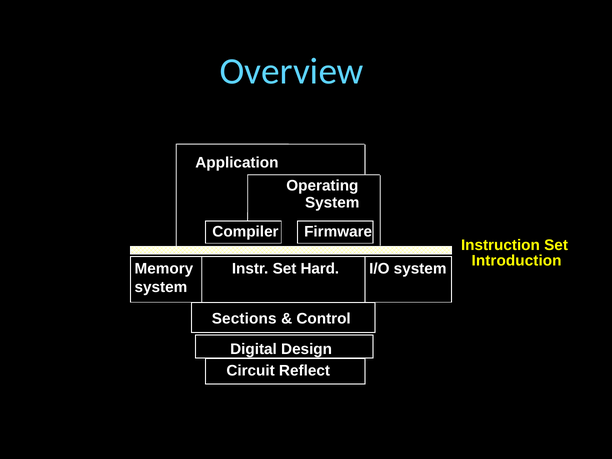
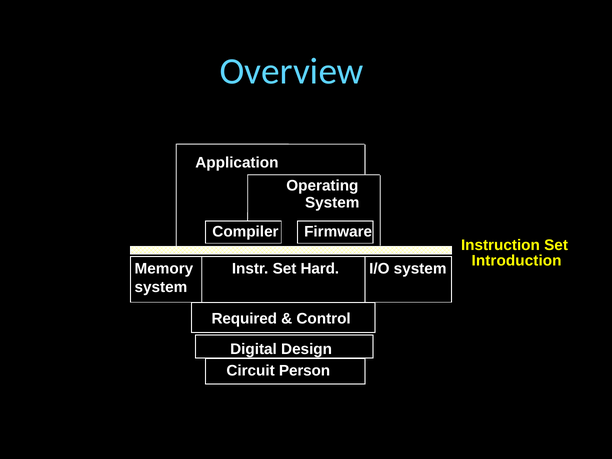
Sections: Sections -> Required
Reflect: Reflect -> Person
